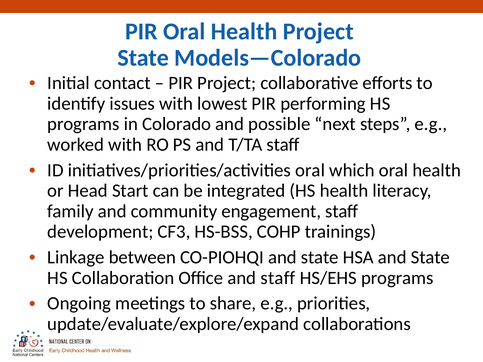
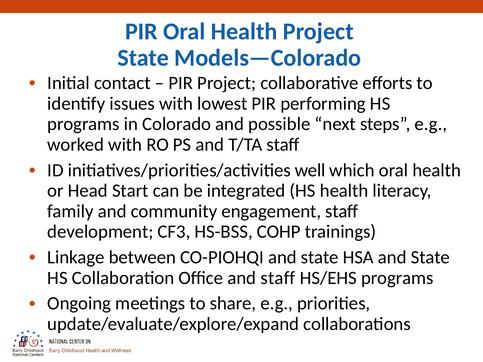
initiatives/priorities/activities oral: oral -> well
